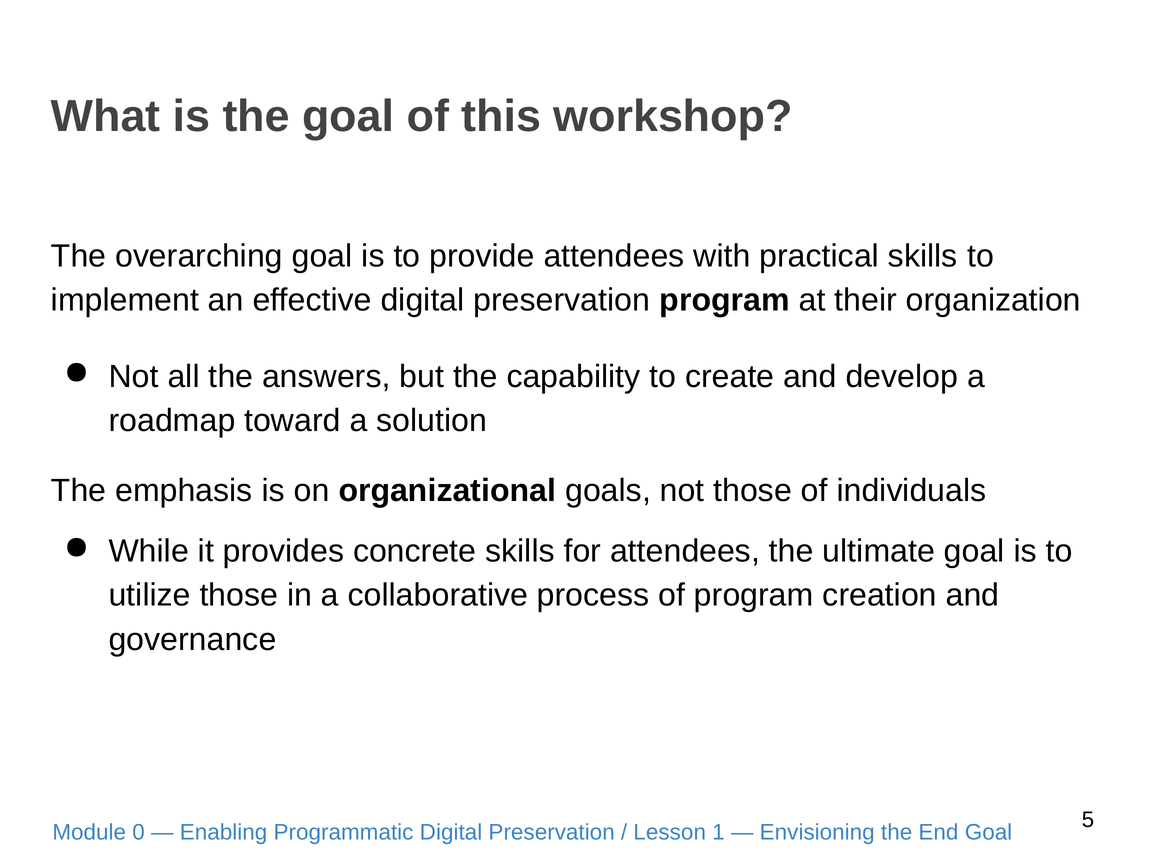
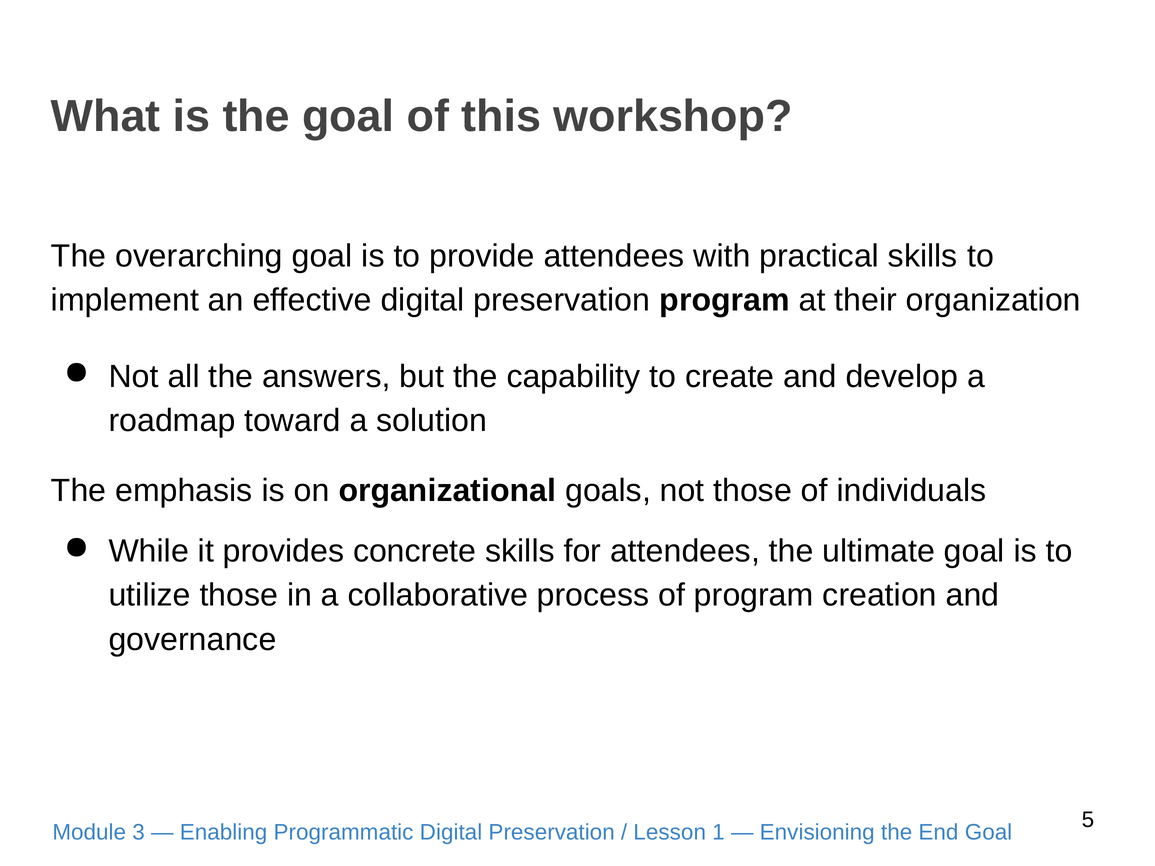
0: 0 -> 3
